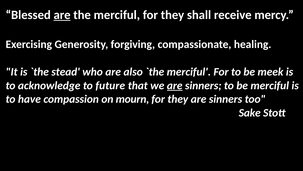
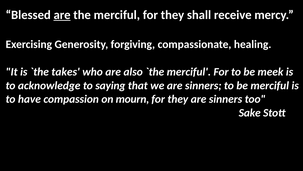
stead: stead -> takes
future: future -> saying
are at (175, 85) underline: present -> none
